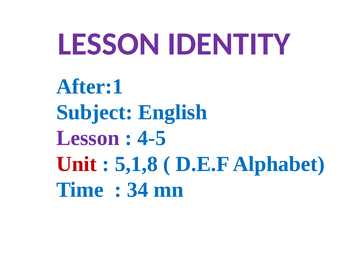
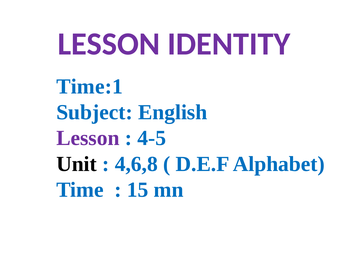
After:1: After:1 -> Time:1
Unit colour: red -> black
5,1,8: 5,1,8 -> 4,6,8
34: 34 -> 15
